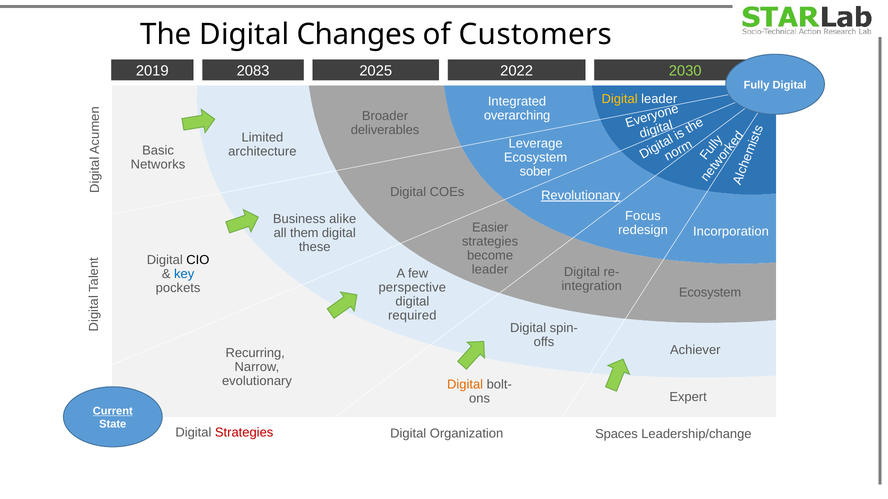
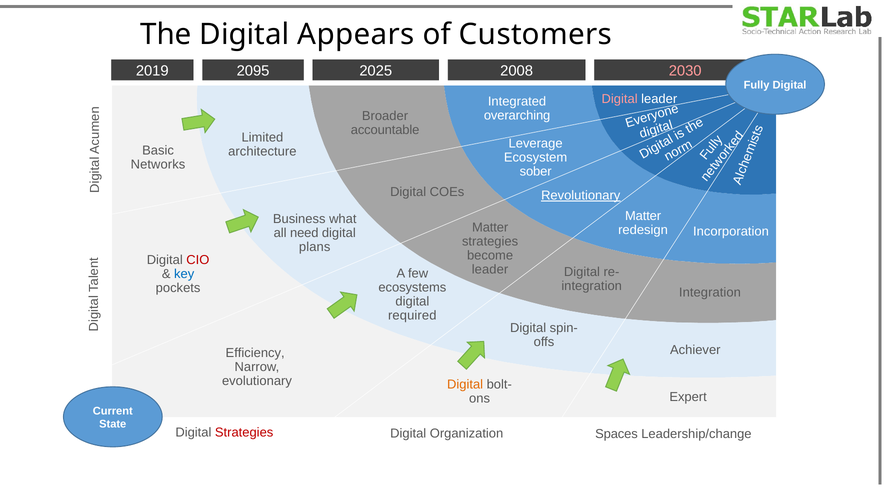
Changes: Changes -> Appears
2083: 2083 -> 2095
2022: 2022 -> 2008
2030 colour: light green -> pink
Digital at (620, 99) colour: yellow -> pink
deliverables: deliverables -> accountable
Focus at (643, 216): Focus -> Matter
alike: alike -> what
Easier at (490, 228): Easier -> Matter
them: them -> need
these: these -> plans
CIO colour: black -> red
perspective: perspective -> ecosystems
Ecosystem at (710, 293): Ecosystem -> Integration
Recurring: Recurring -> Efficiency
Current underline: present -> none
